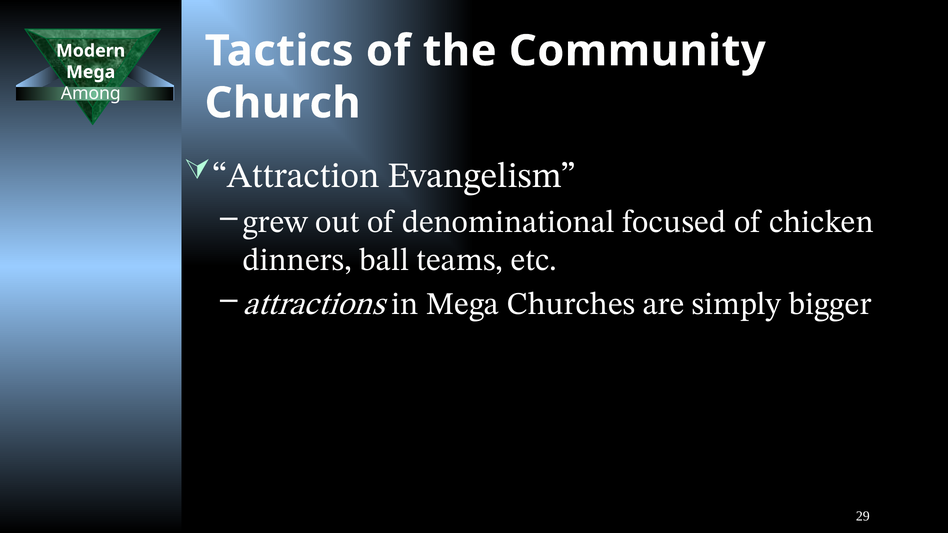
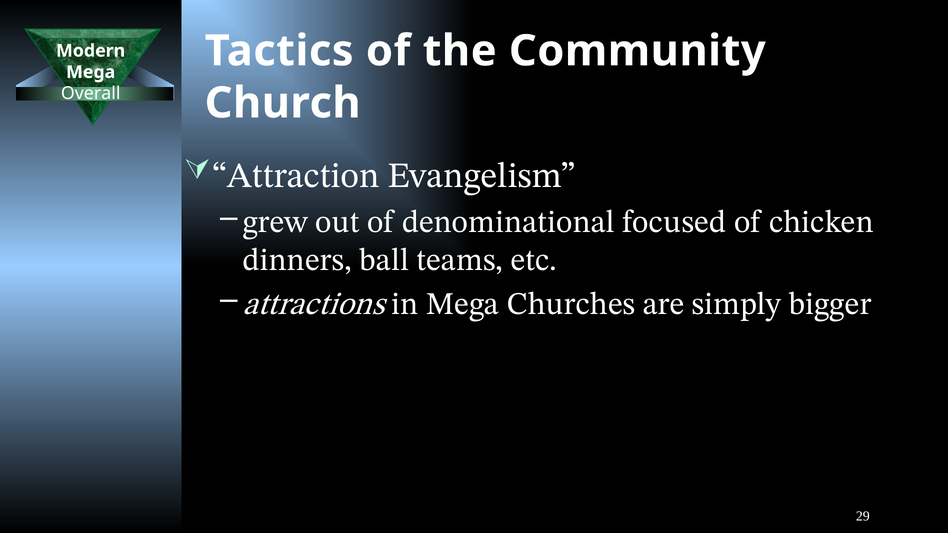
Among: Among -> Overall
